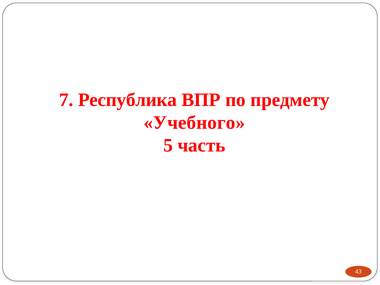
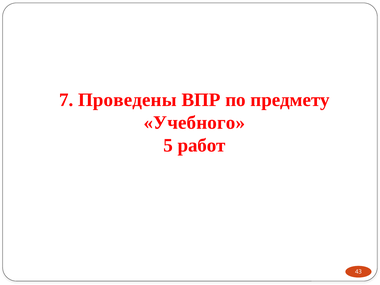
Республика: Республика -> Проведены
часть: часть -> работ
